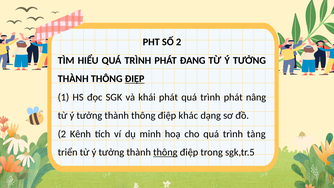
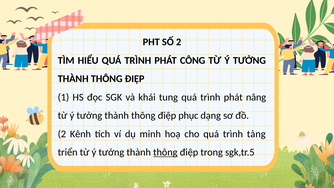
ĐANG: ĐANG -> CÔNG
ĐIỆP at (135, 79) underline: present -> none
khái phát: phát -> tung
khác: khác -> phục
